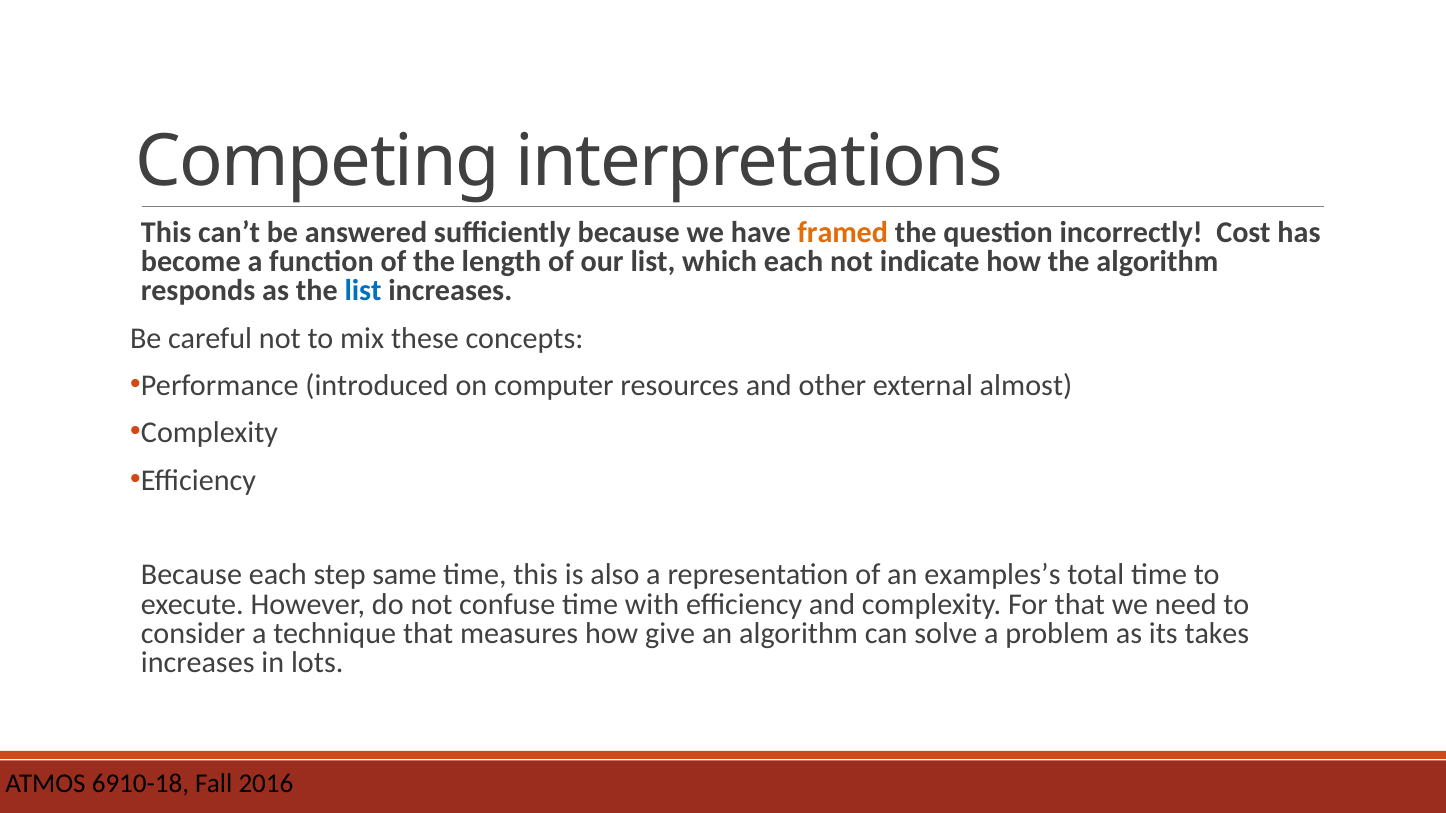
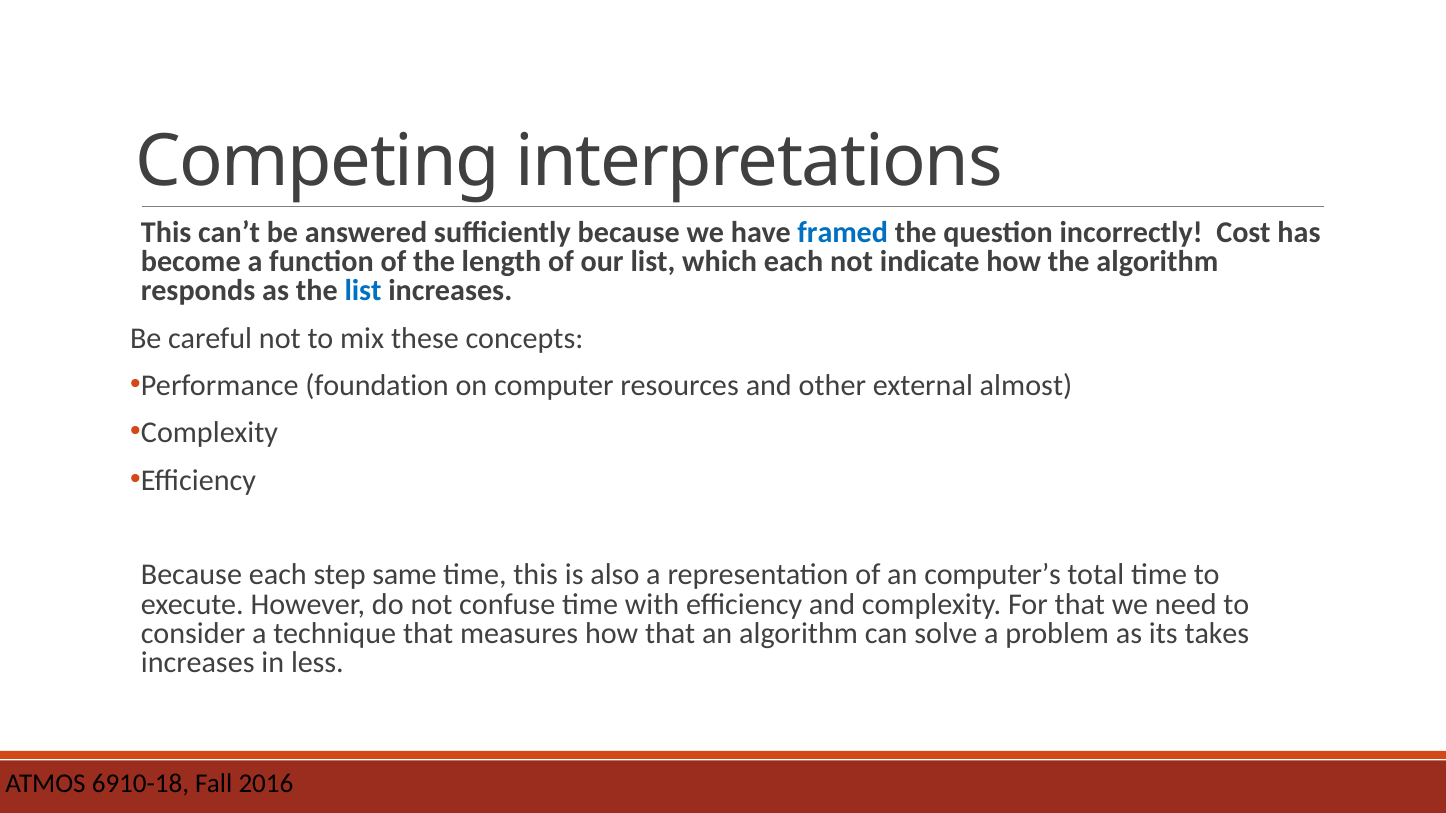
framed colour: orange -> blue
introduced: introduced -> foundation
examples’s: examples’s -> computer’s
how give: give -> that
lots: lots -> less
